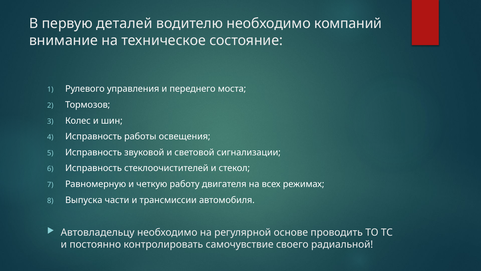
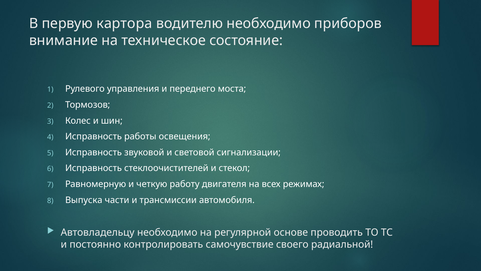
деталей: деталей -> картора
компаний: компаний -> приборов
